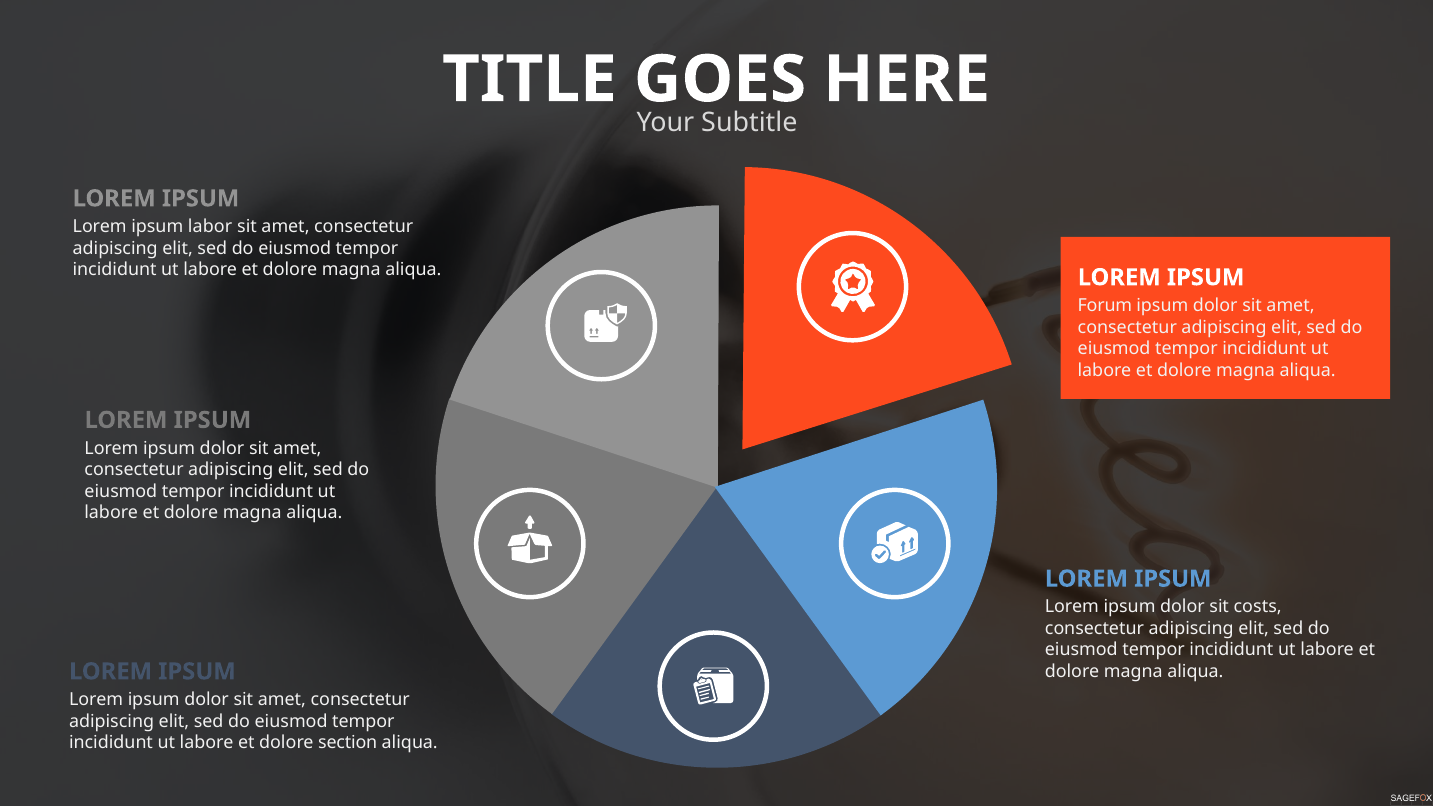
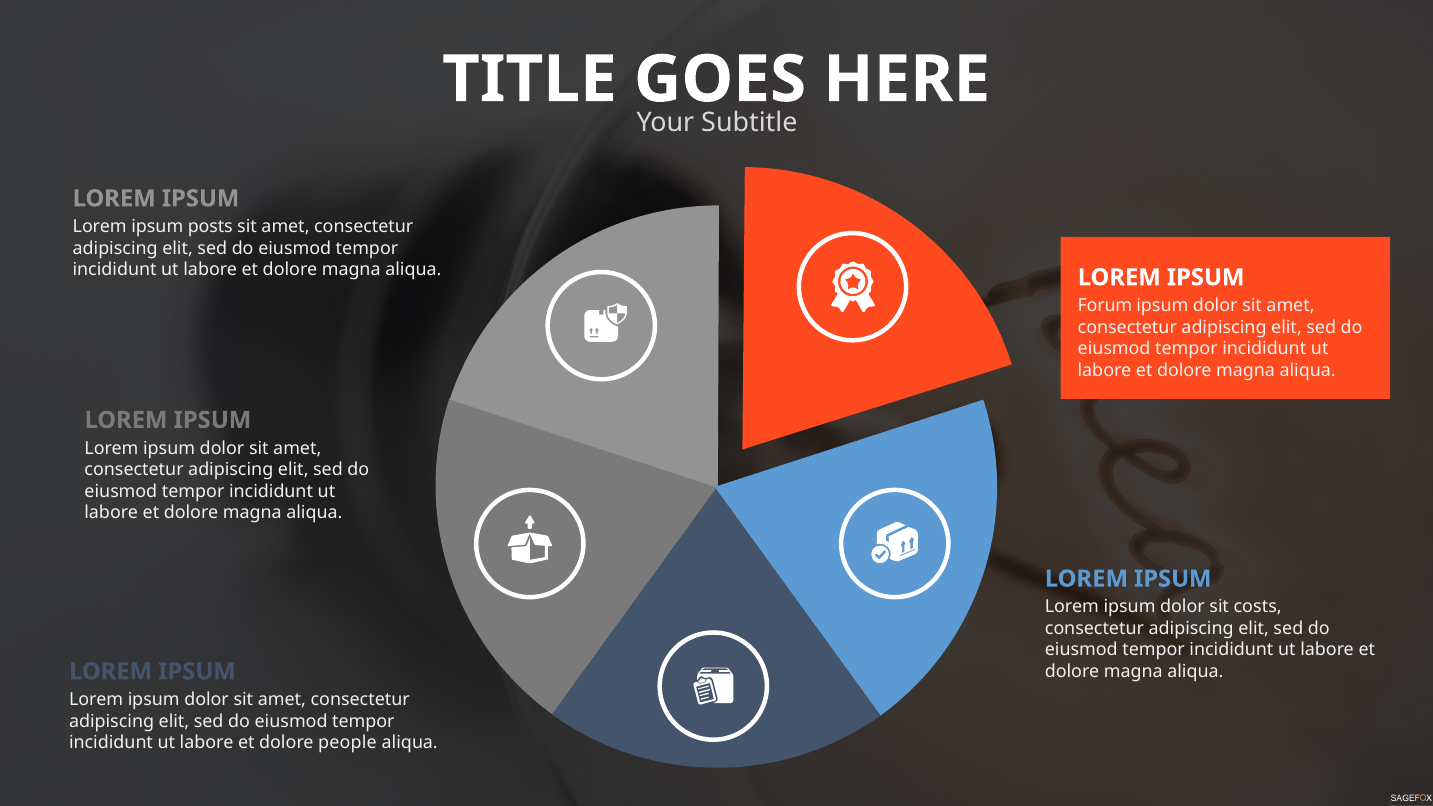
labor: labor -> posts
section: section -> people
